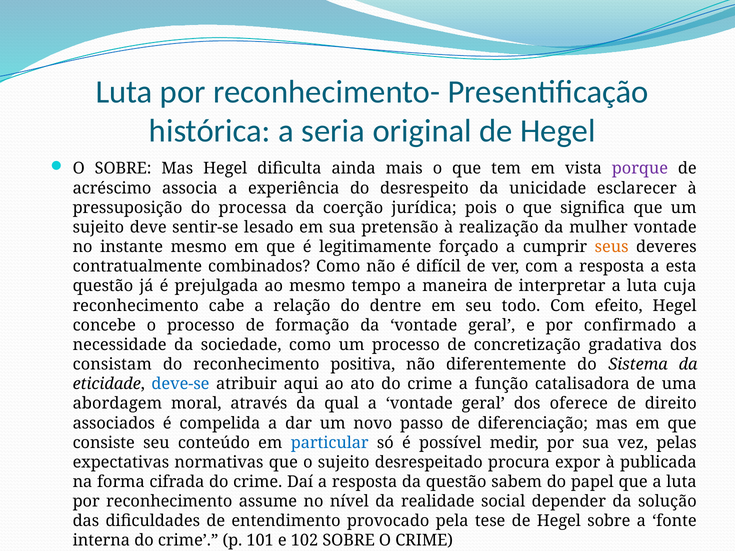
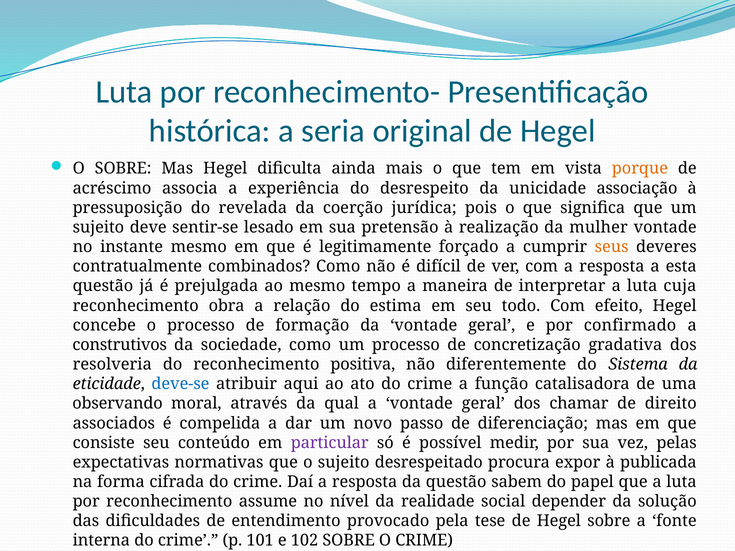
porque colour: purple -> orange
esclarecer: esclarecer -> associação
processa: processa -> revelada
cabe: cabe -> obra
dentre: dentre -> estima
necessidade: necessidade -> construtivos
consistam: consistam -> resolveria
abordagem: abordagem -> observando
oferece: oferece -> chamar
particular colour: blue -> purple
